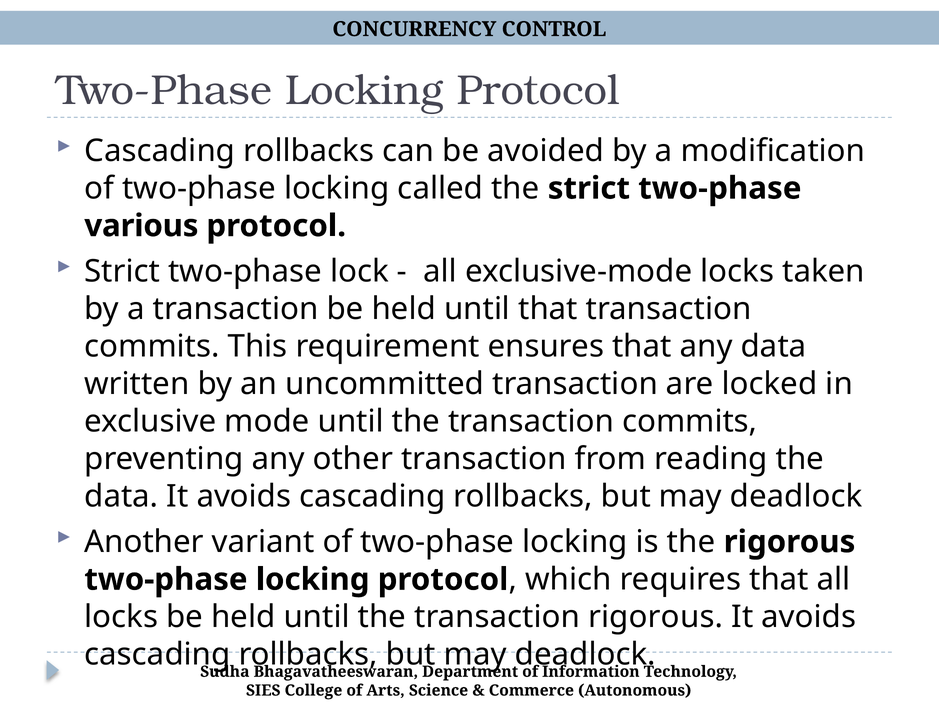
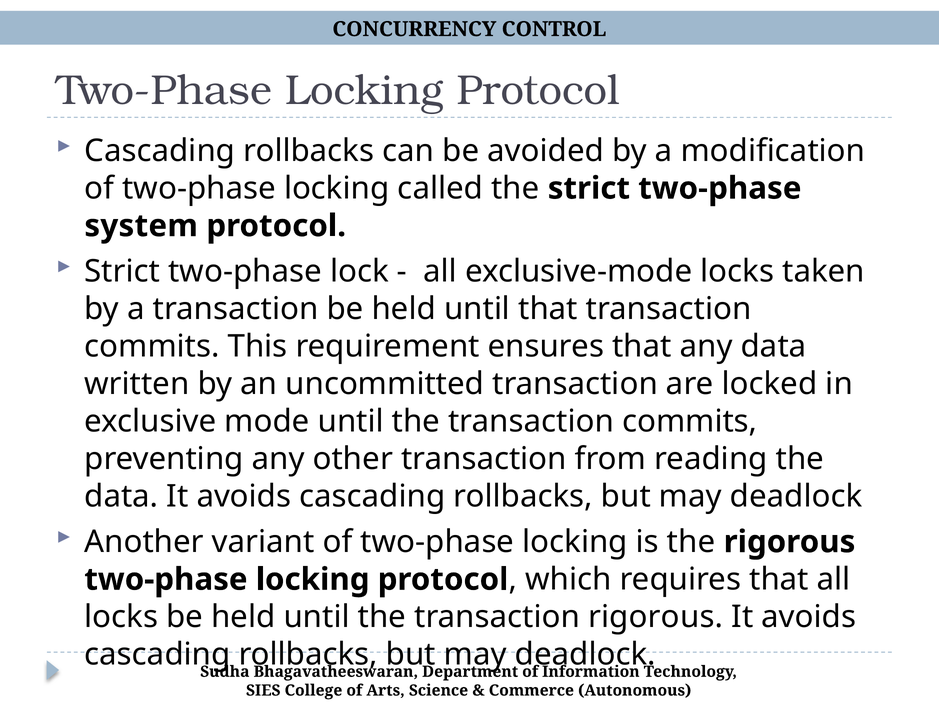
various: various -> system
